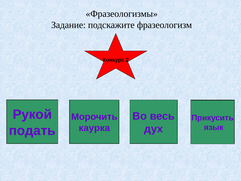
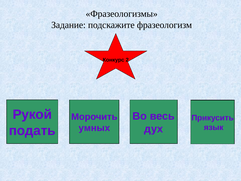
каурка: каурка -> умных
